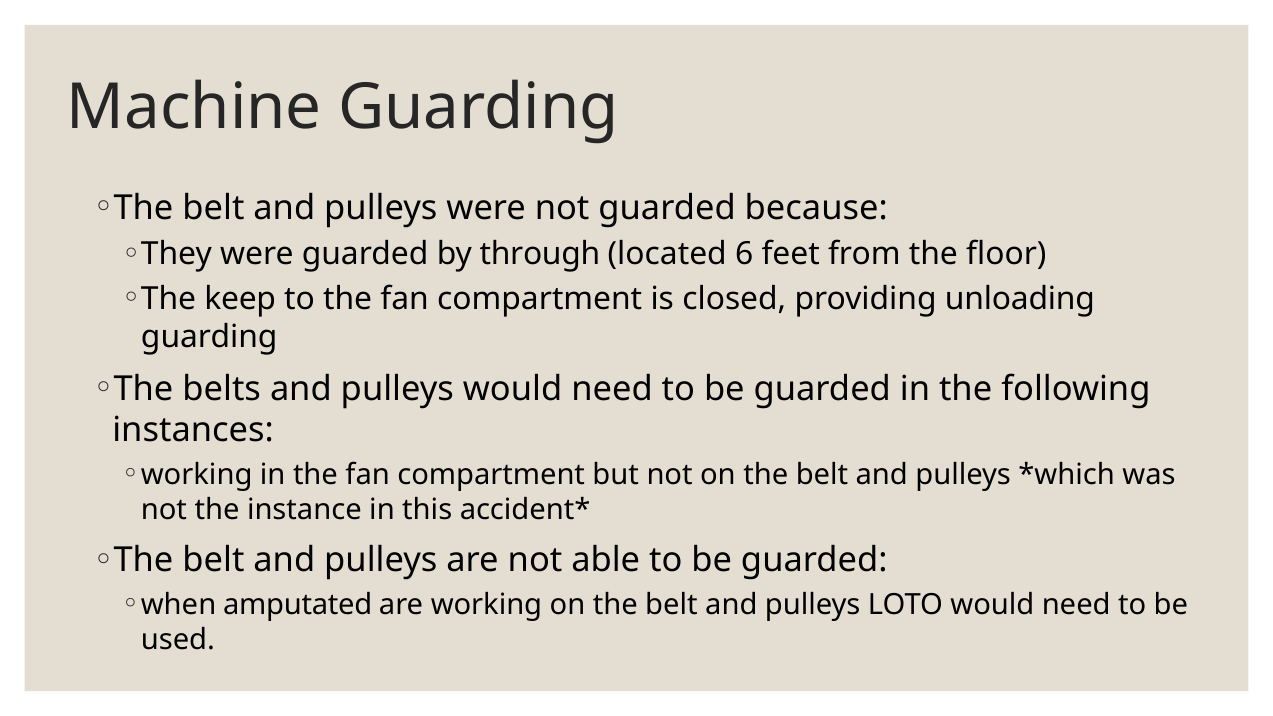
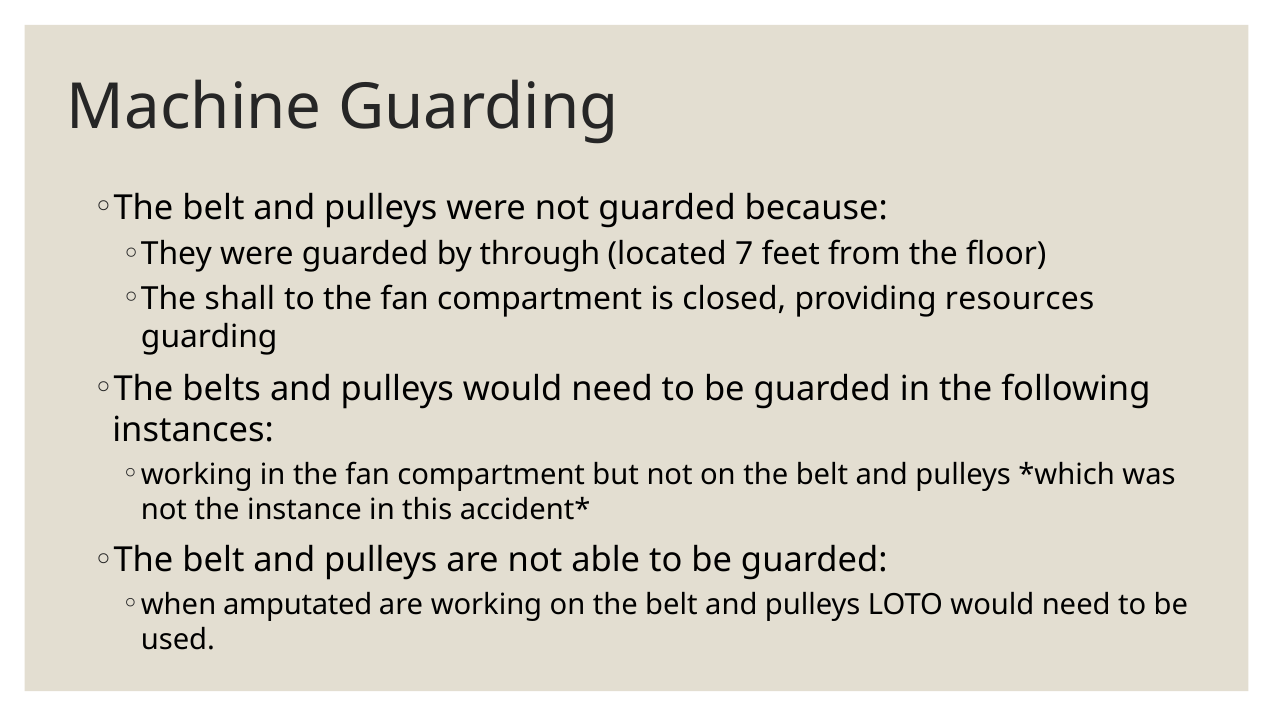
6: 6 -> 7
keep: keep -> shall
unloading: unloading -> resources
